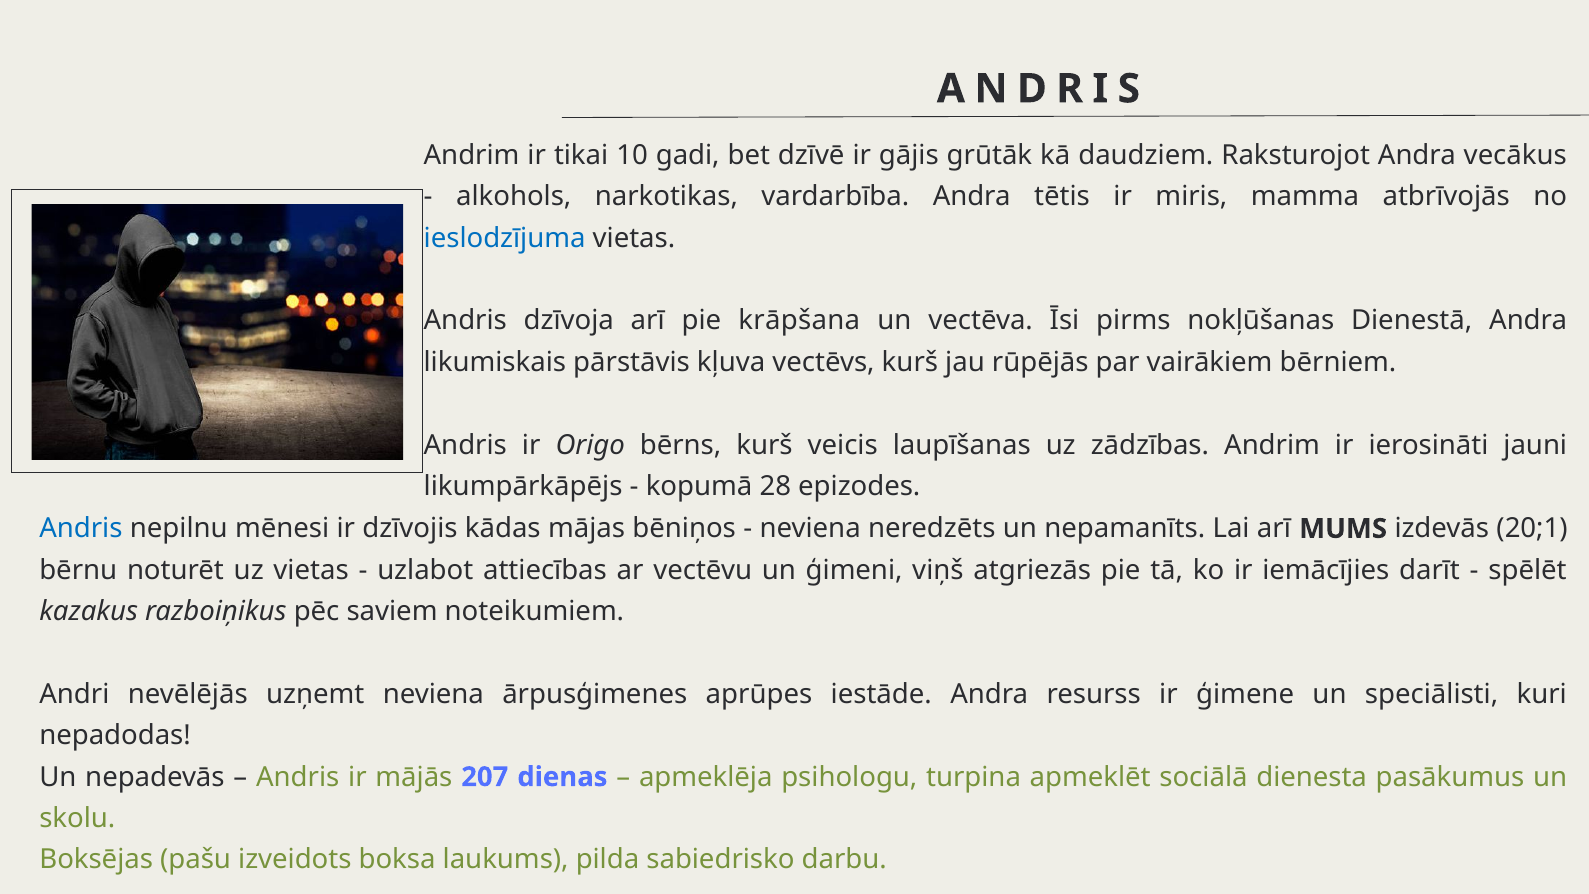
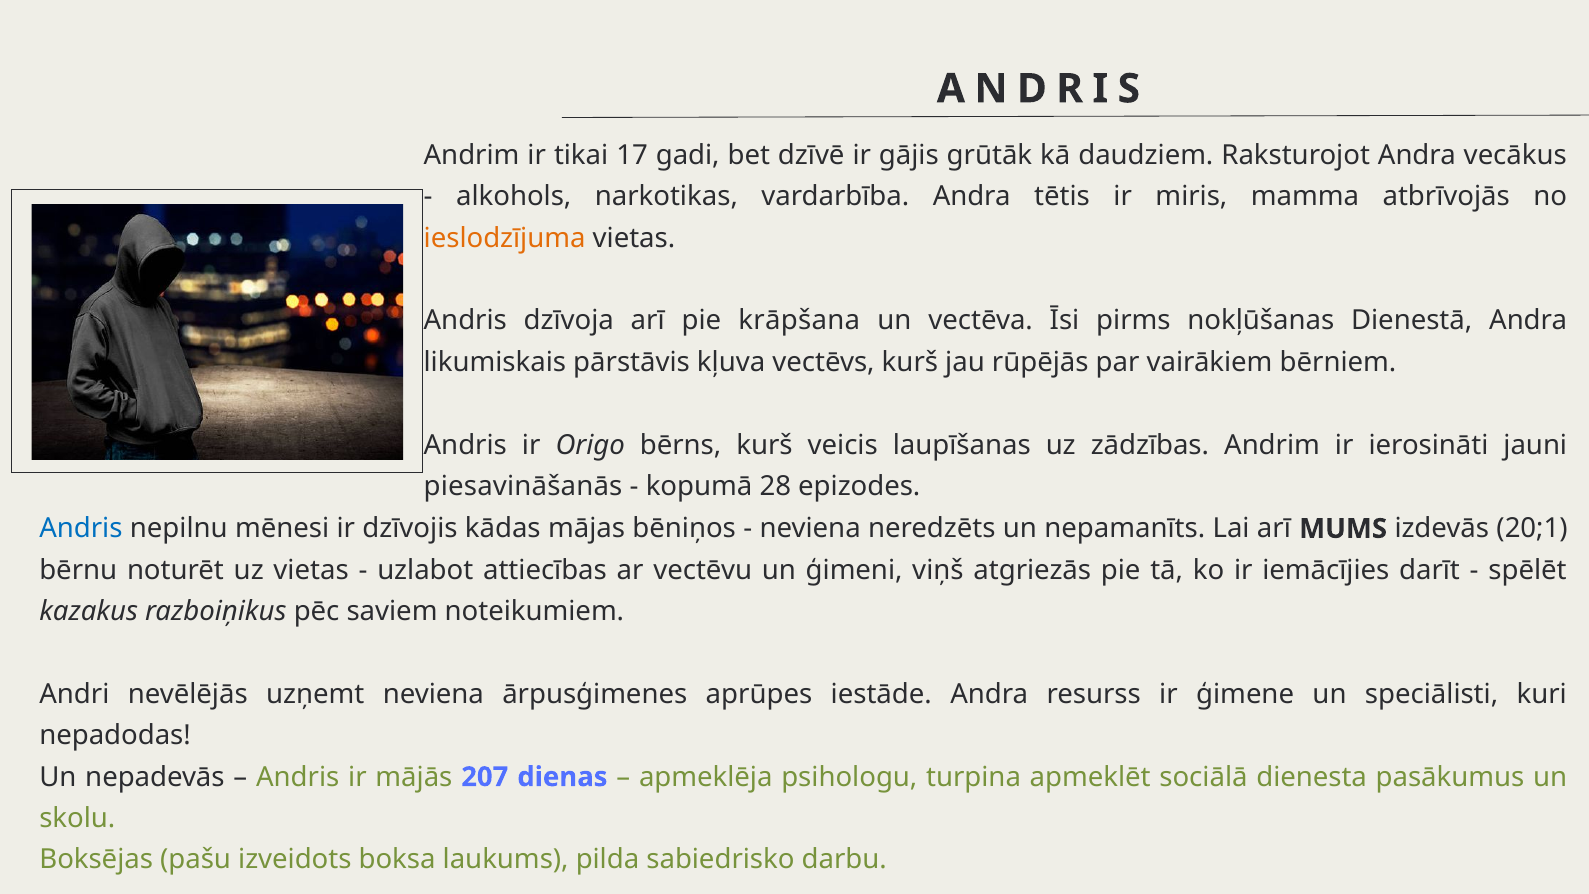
10: 10 -> 17
ieslodzījuma colour: blue -> orange
likumpārkāpējs: likumpārkāpējs -> piesavināšanās
